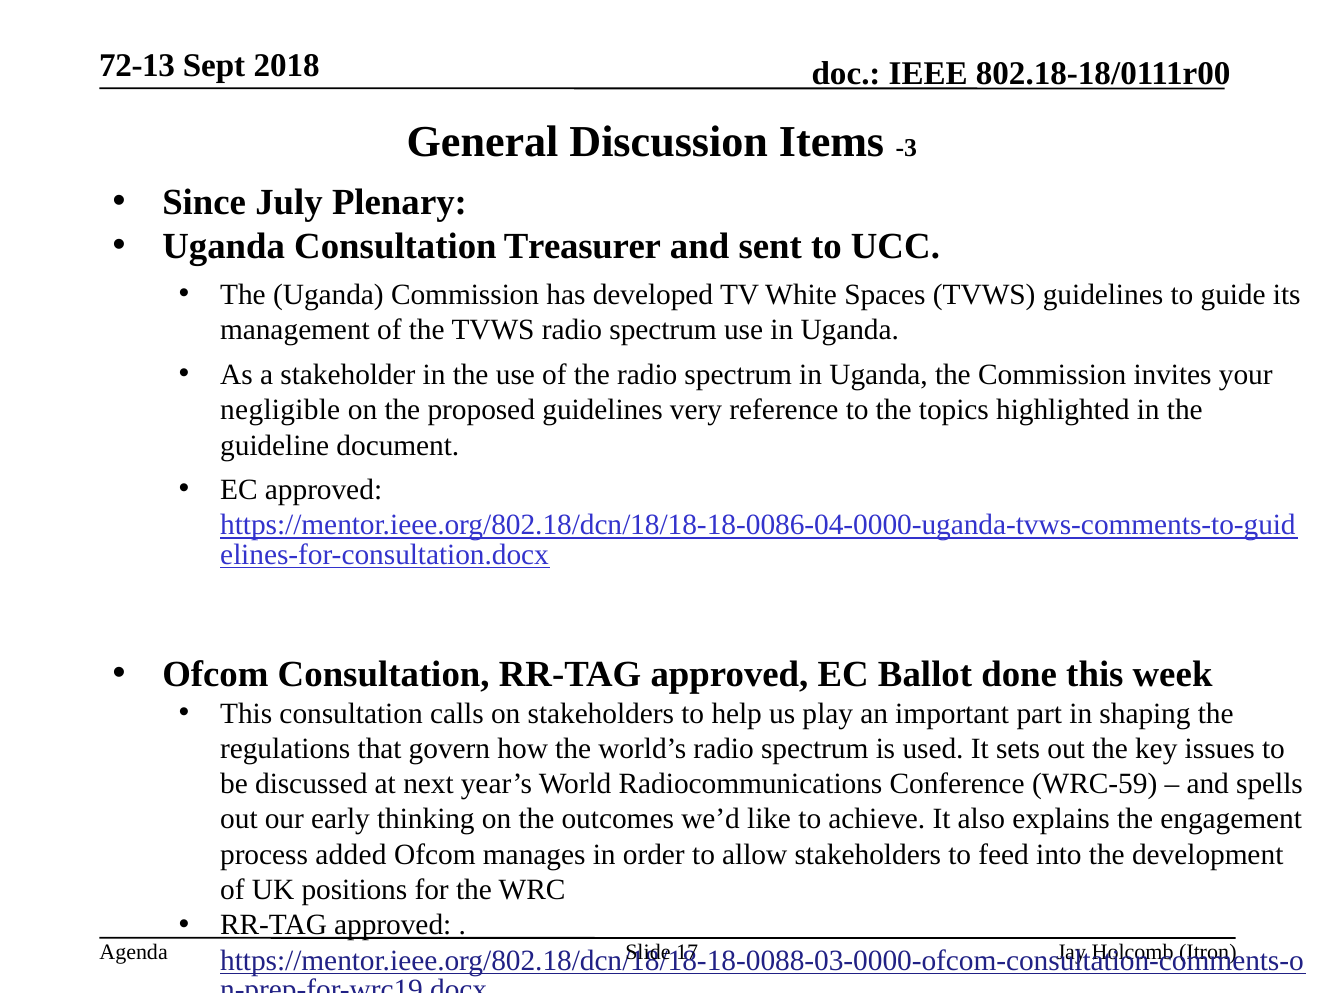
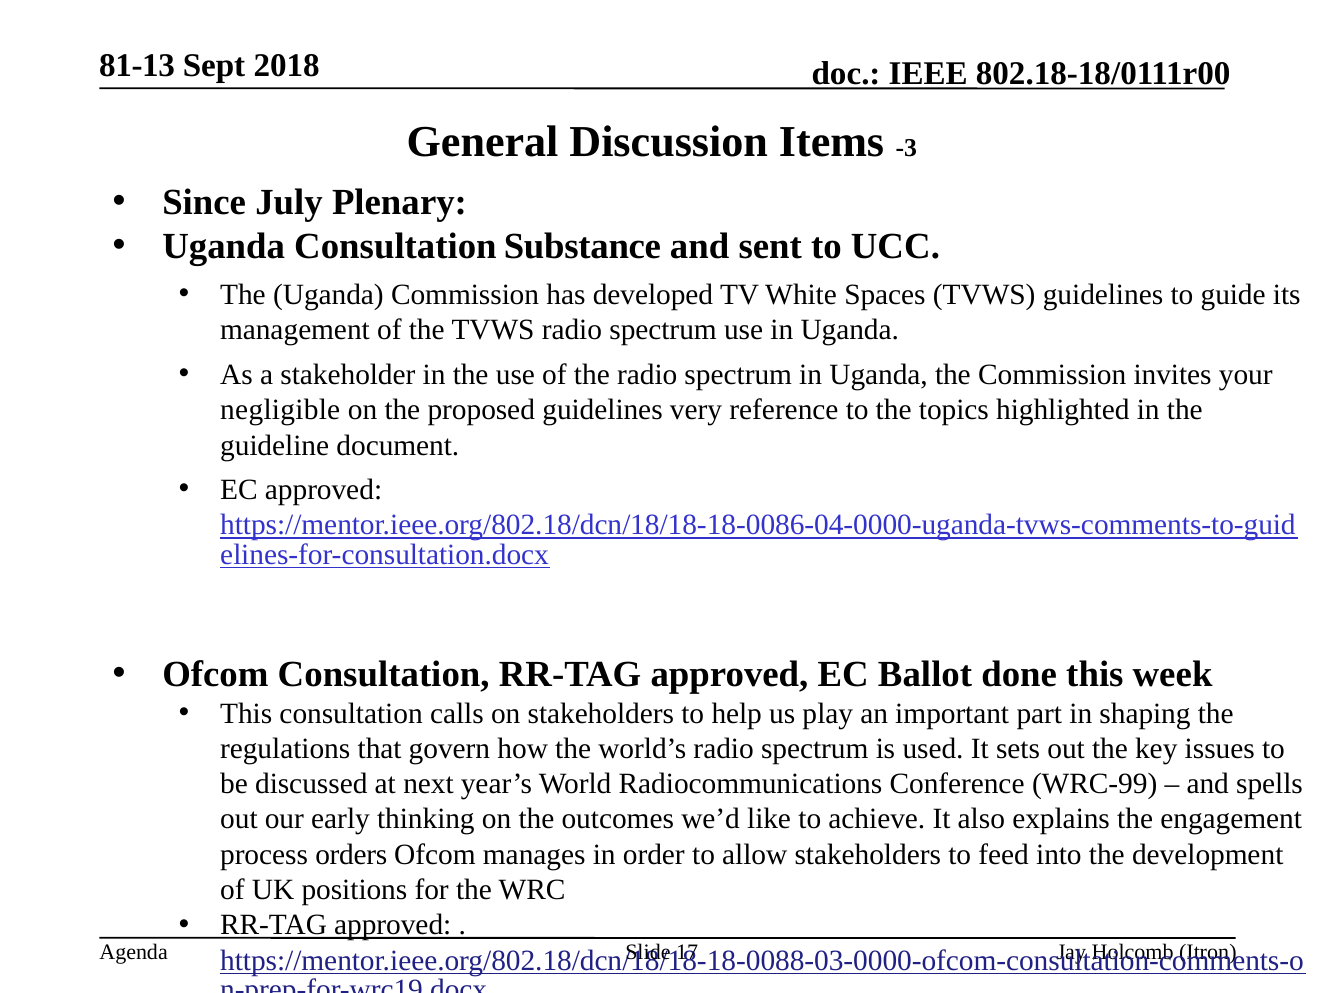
72-13: 72-13 -> 81-13
Treasurer: Treasurer -> Substance
WRC-59: WRC-59 -> WRC-99
added: added -> orders
